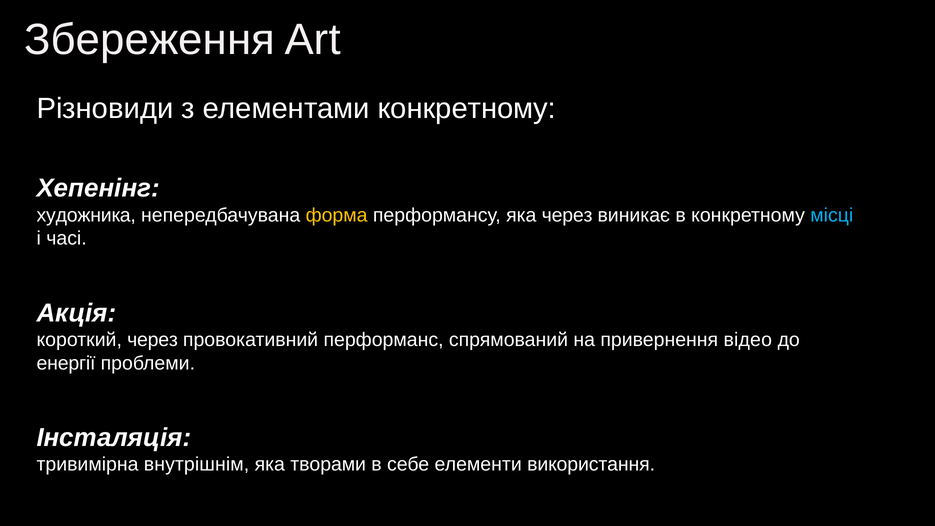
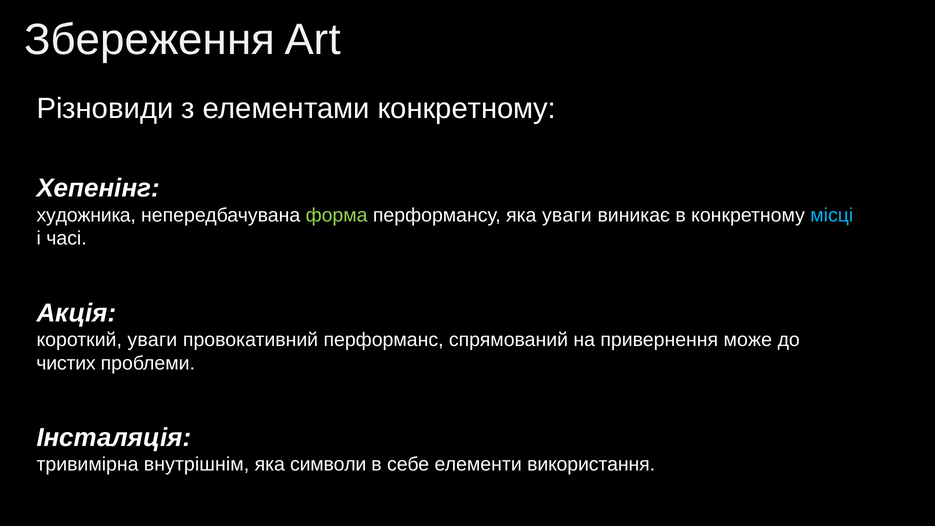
форма colour: yellow -> light green
яка через: через -> уваги
короткий через: через -> уваги
відео: відео -> може
енергії: енергії -> чистих
творами: творами -> символи
